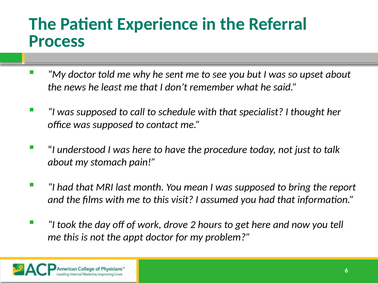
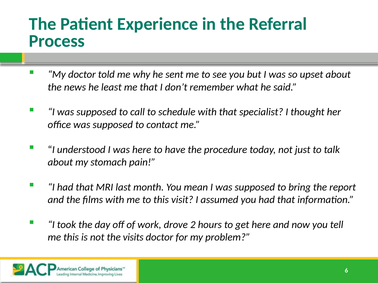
appt: appt -> visits
